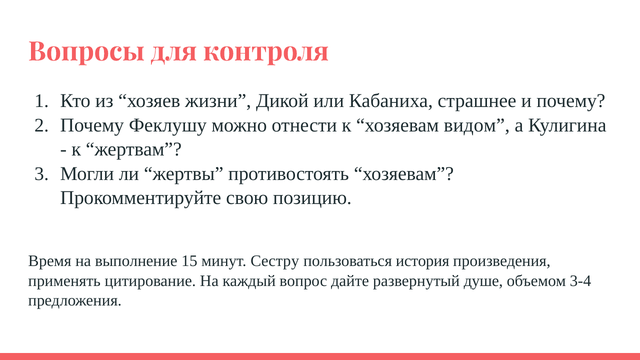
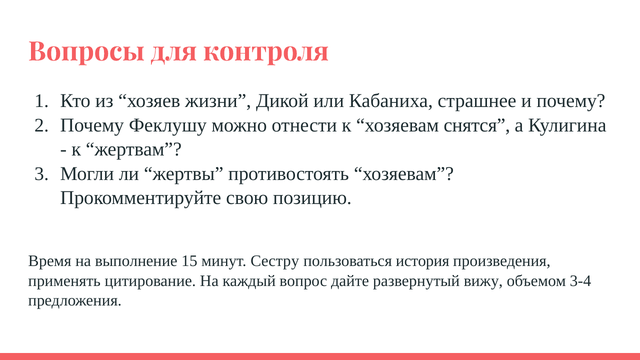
видом: видом -> снятся
душе: душе -> вижу
